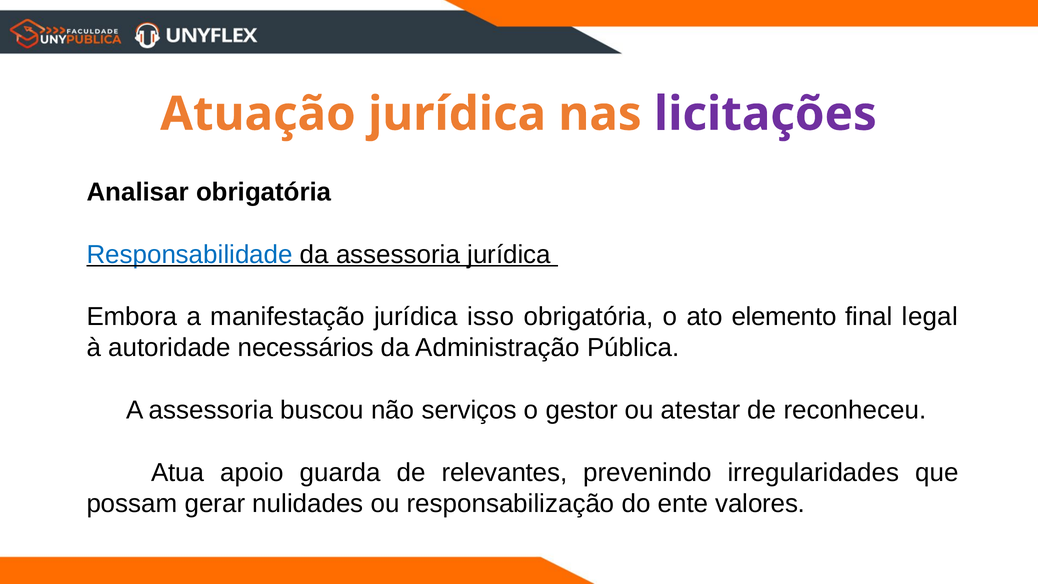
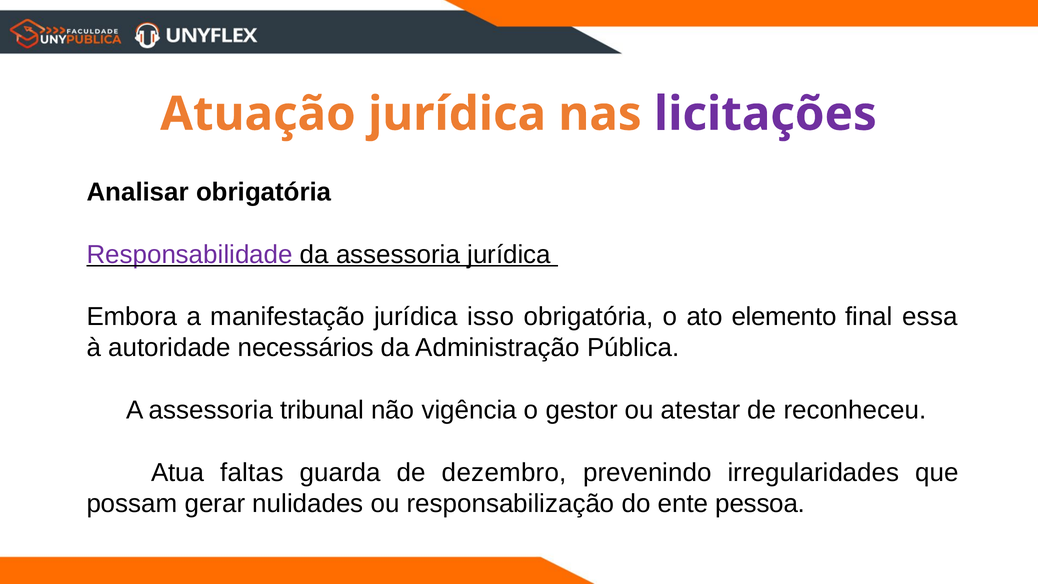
Responsabilidade colour: blue -> purple
legal: legal -> essa
buscou: buscou -> tribunal
serviços: serviços -> vigência
apoio: apoio -> faltas
relevantes: relevantes -> dezembro
valores: valores -> pessoa
